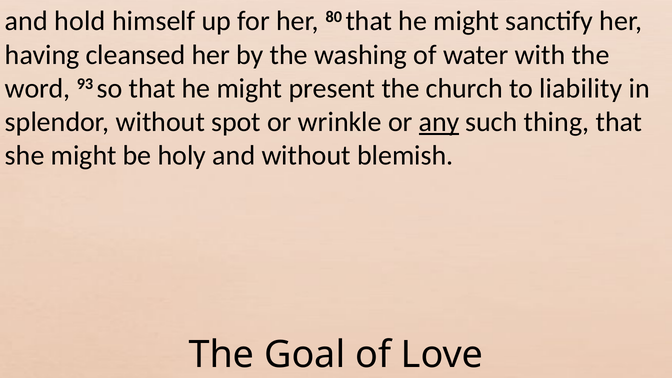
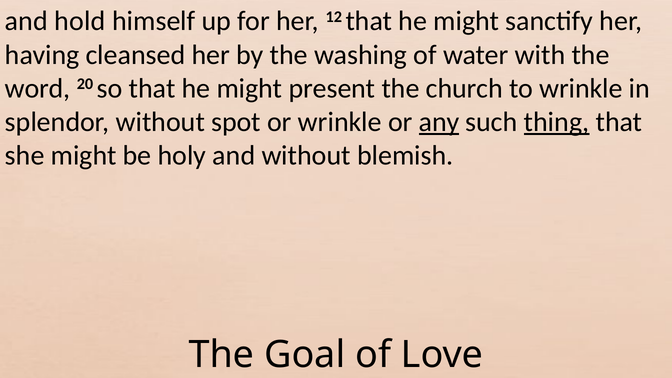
80: 80 -> 12
93: 93 -> 20
to liability: liability -> wrinkle
thing underline: none -> present
